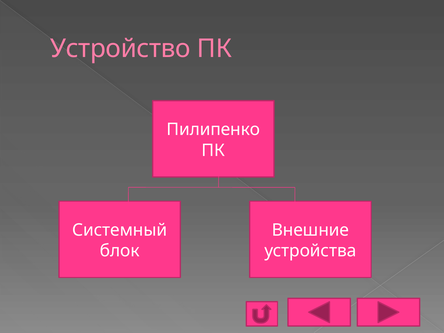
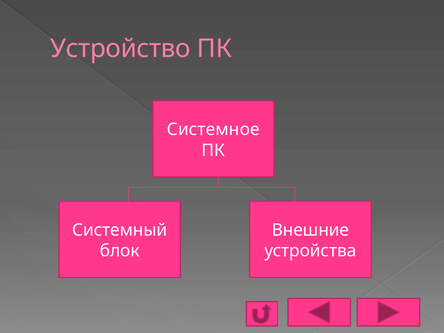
Пилипенко: Пилипенко -> Системное
